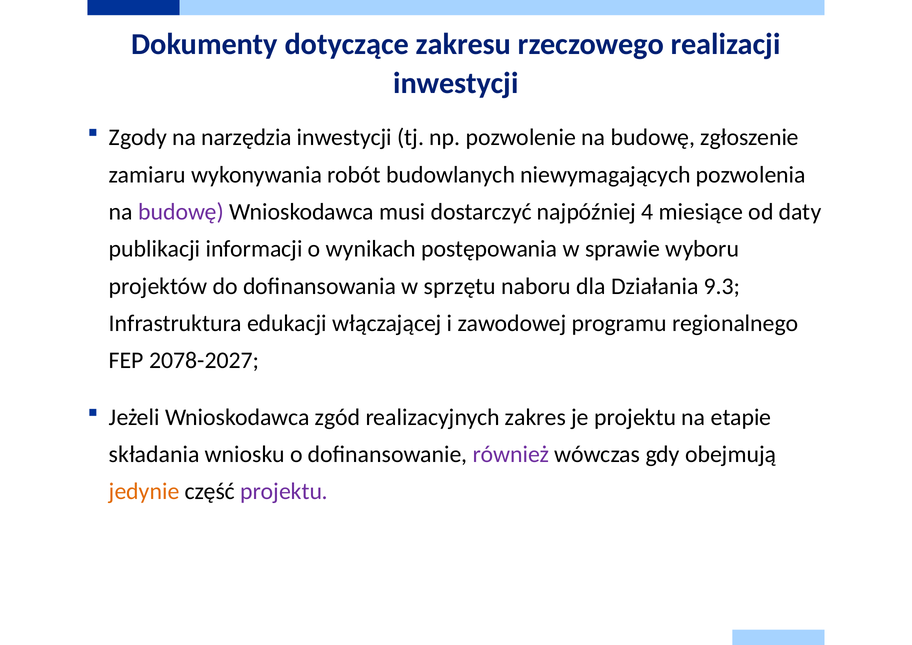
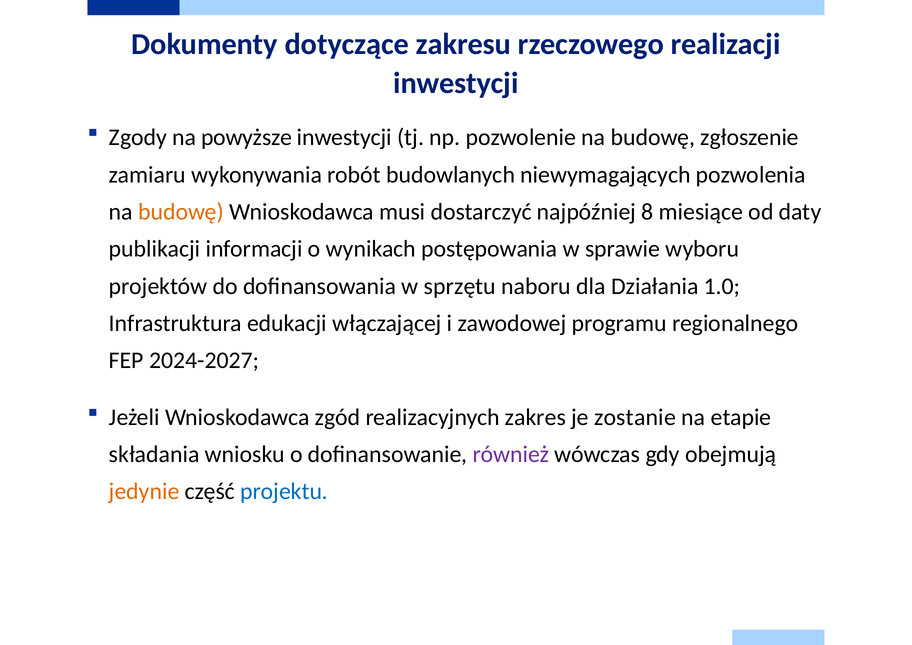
narzędzia: narzędzia -> powyższe
budowę at (181, 212) colour: purple -> orange
4: 4 -> 8
9.3: 9.3 -> 1.0
2078-2027: 2078-2027 -> 2024-2027
je projektu: projektu -> zostanie
projektu at (284, 491) colour: purple -> blue
